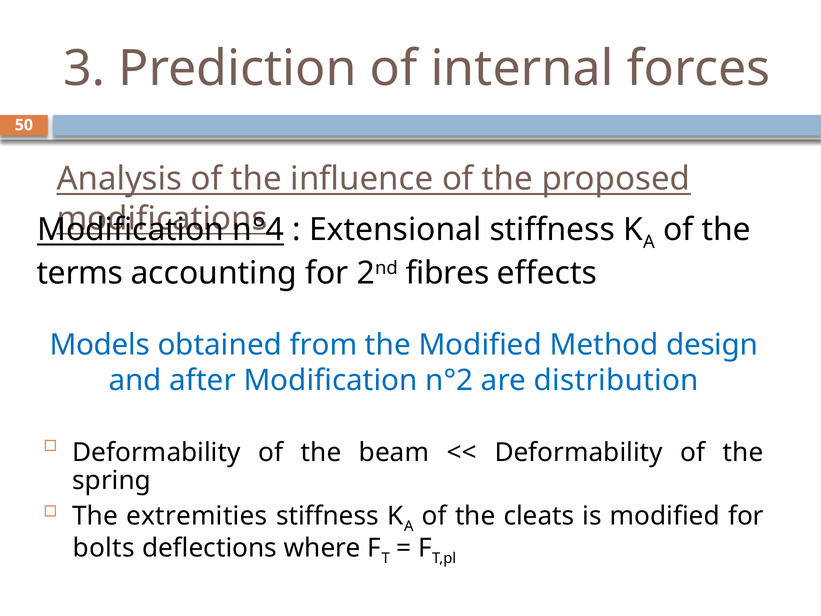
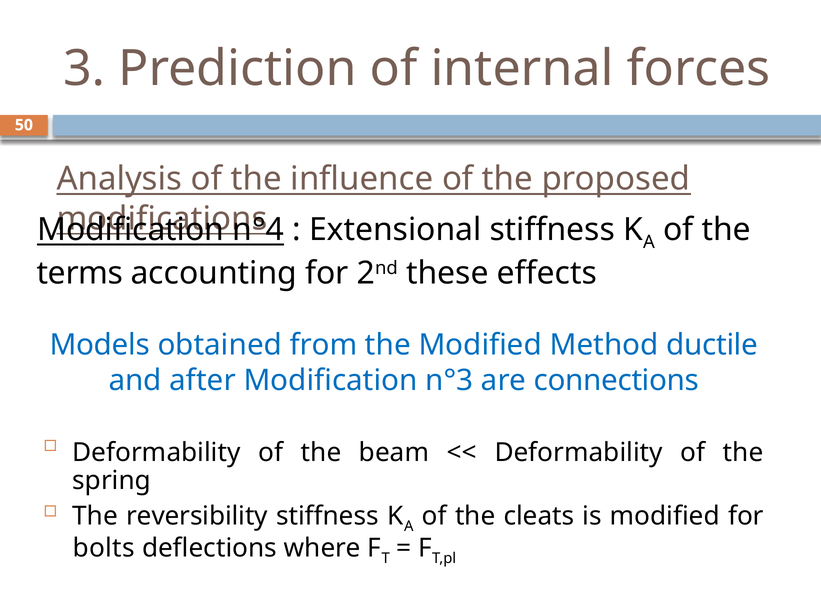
fibres: fibres -> these
design: design -> ductile
n°2: n°2 -> n°3
distribution: distribution -> connections
extremities: extremities -> reversibility
